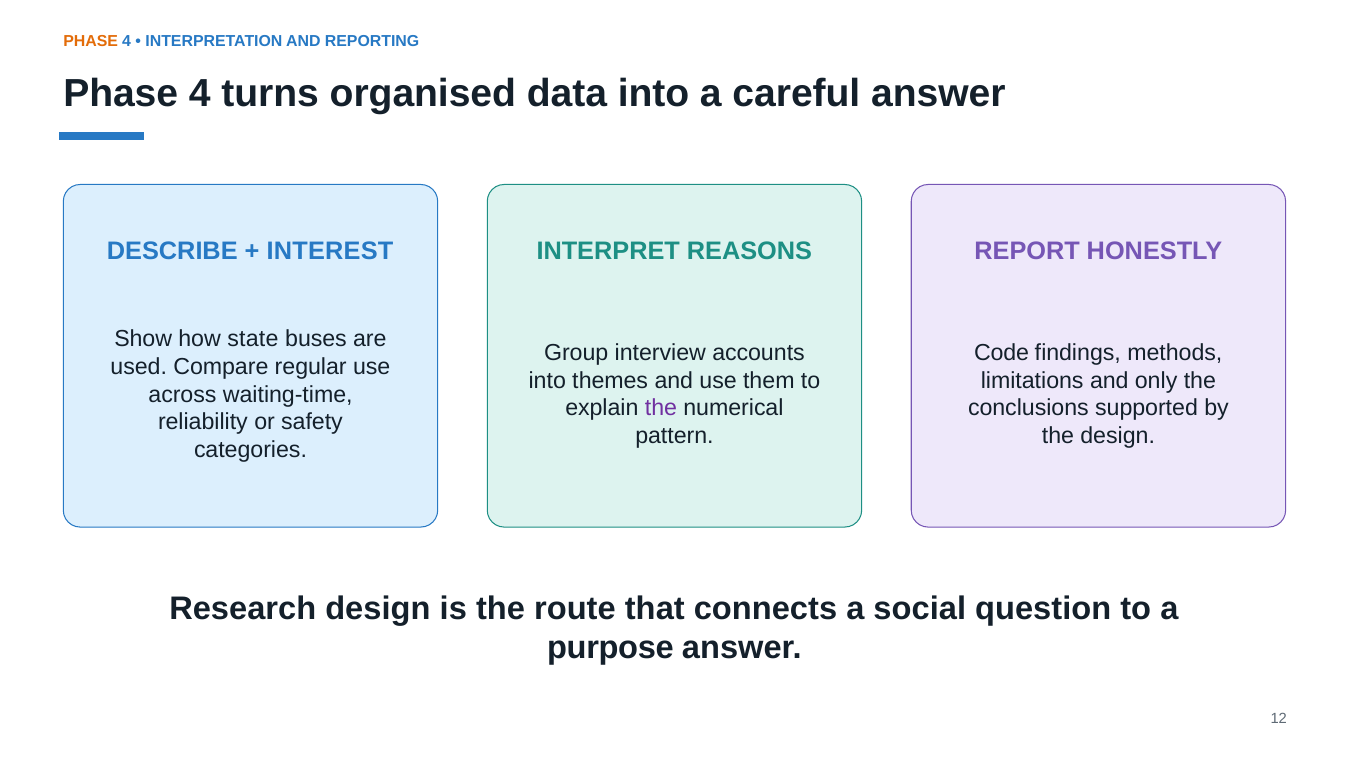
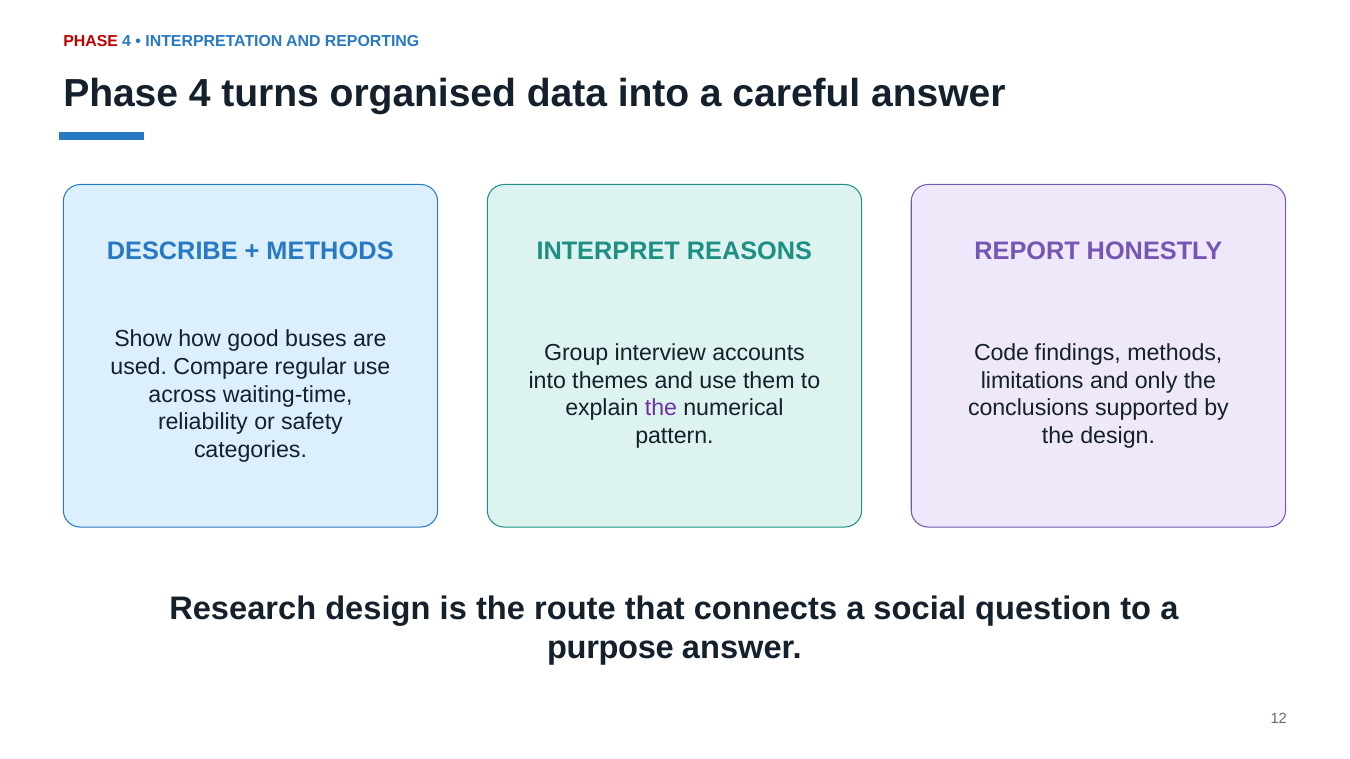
PHASE at (91, 41) colour: orange -> red
INTEREST at (330, 251): INTEREST -> METHODS
state: state -> good
